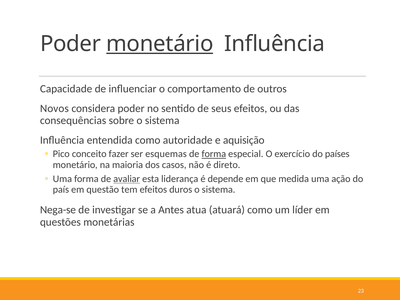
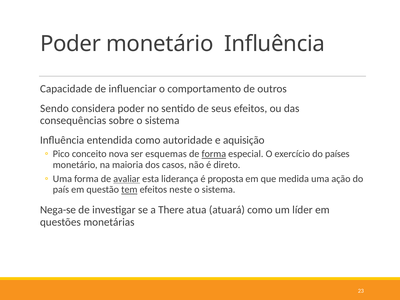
monetário at (160, 44) underline: present -> none
Novos: Novos -> Sendo
fazer: fazer -> nova
depende: depende -> proposta
tem underline: none -> present
duros: duros -> neste
Antes: Antes -> There
